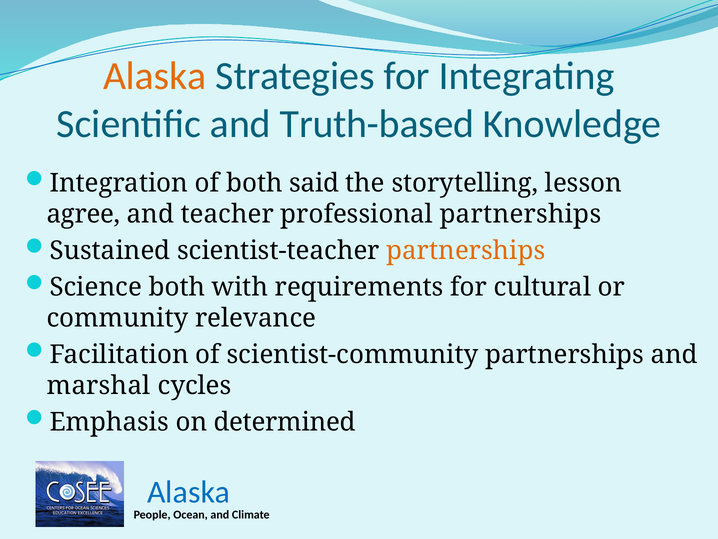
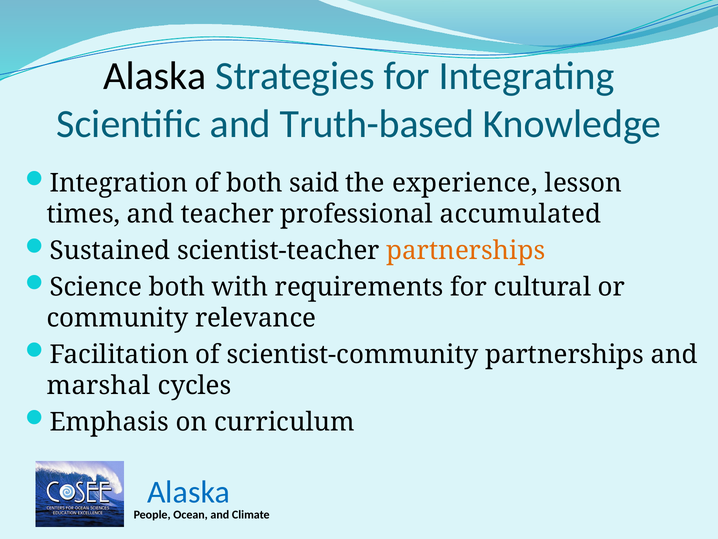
Alaska at (155, 76) colour: orange -> black
storytelling: storytelling -> experience
agree: agree -> times
professional partnerships: partnerships -> accumulated
determined: determined -> curriculum
